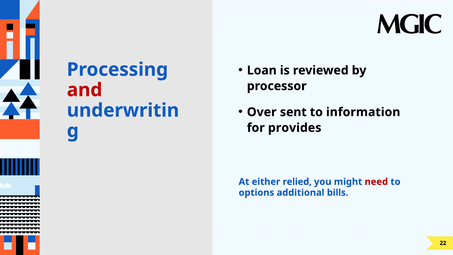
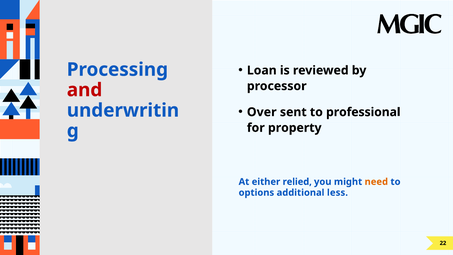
information: information -> professional
provides: provides -> property
need colour: red -> orange
bills: bills -> less
